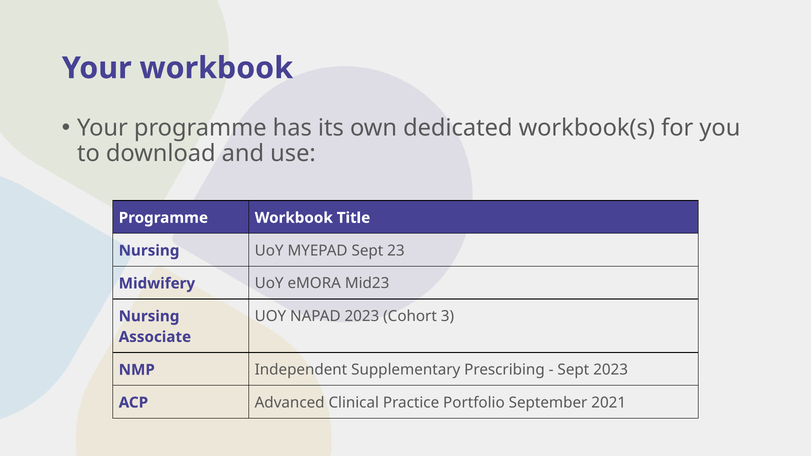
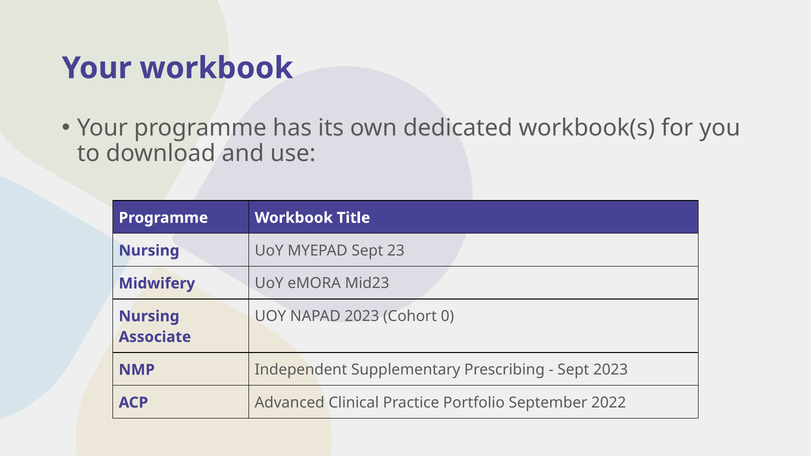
3: 3 -> 0
2021: 2021 -> 2022
